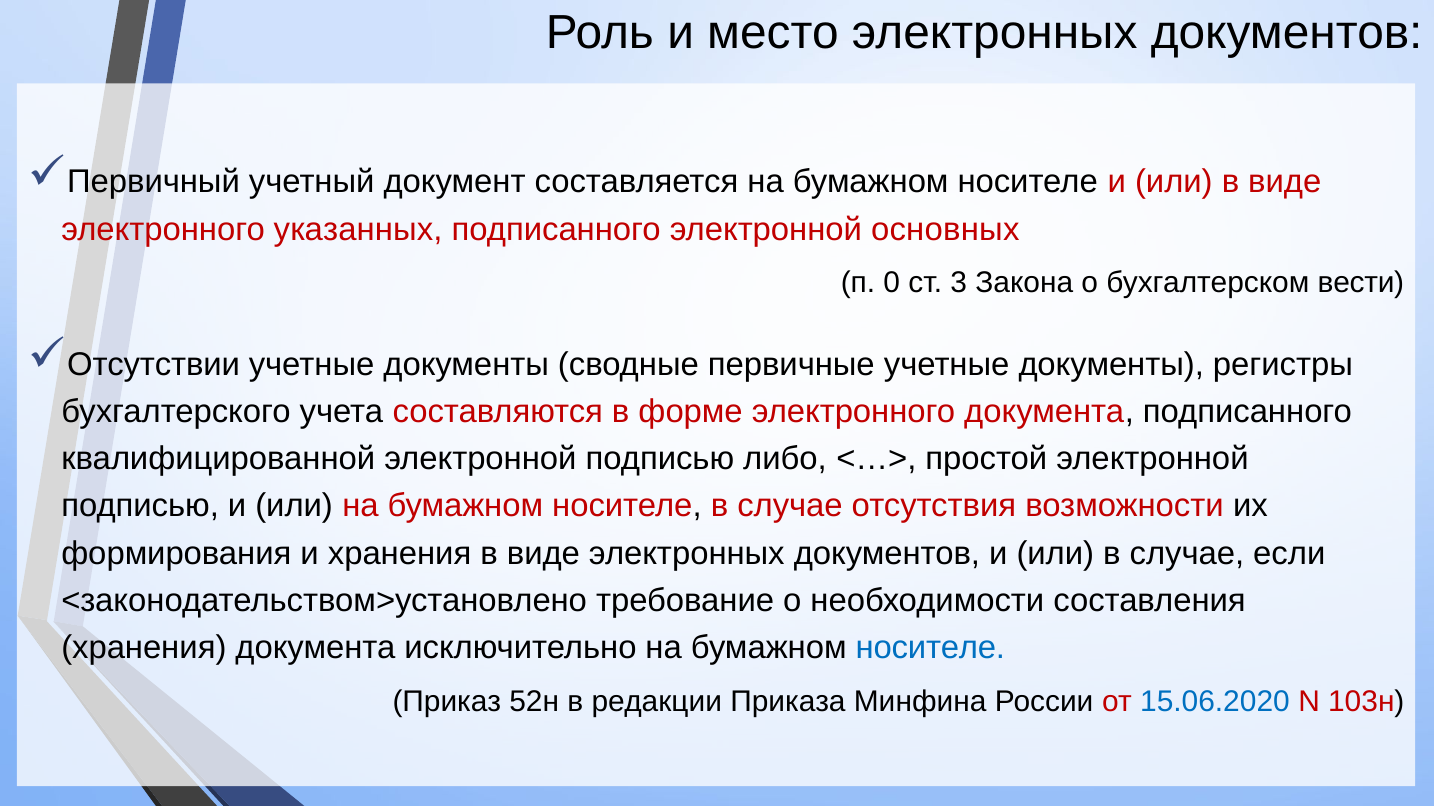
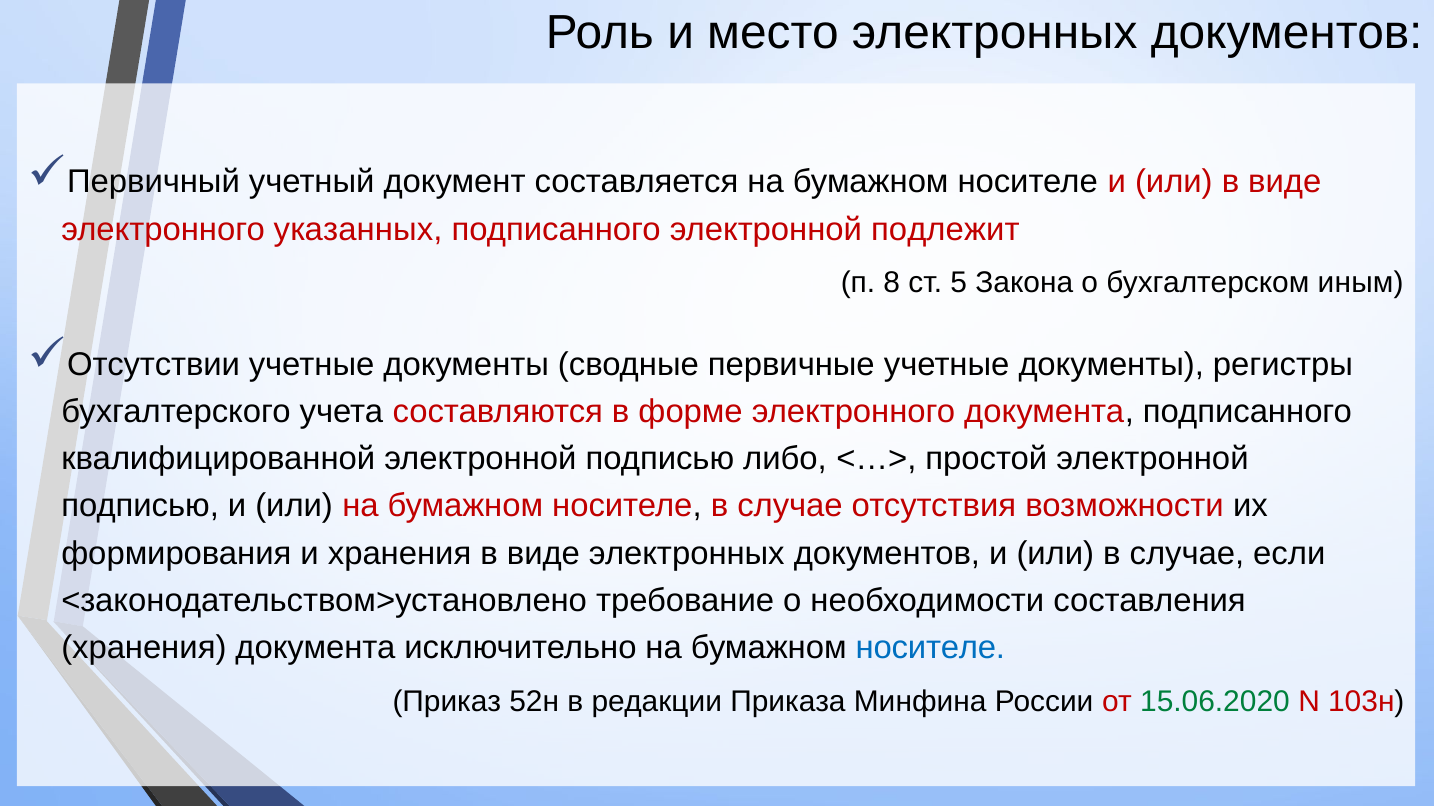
основных: основных -> подлежит
0: 0 -> 8
3: 3 -> 5
вести: вести -> иным
15.06.2020 colour: blue -> green
